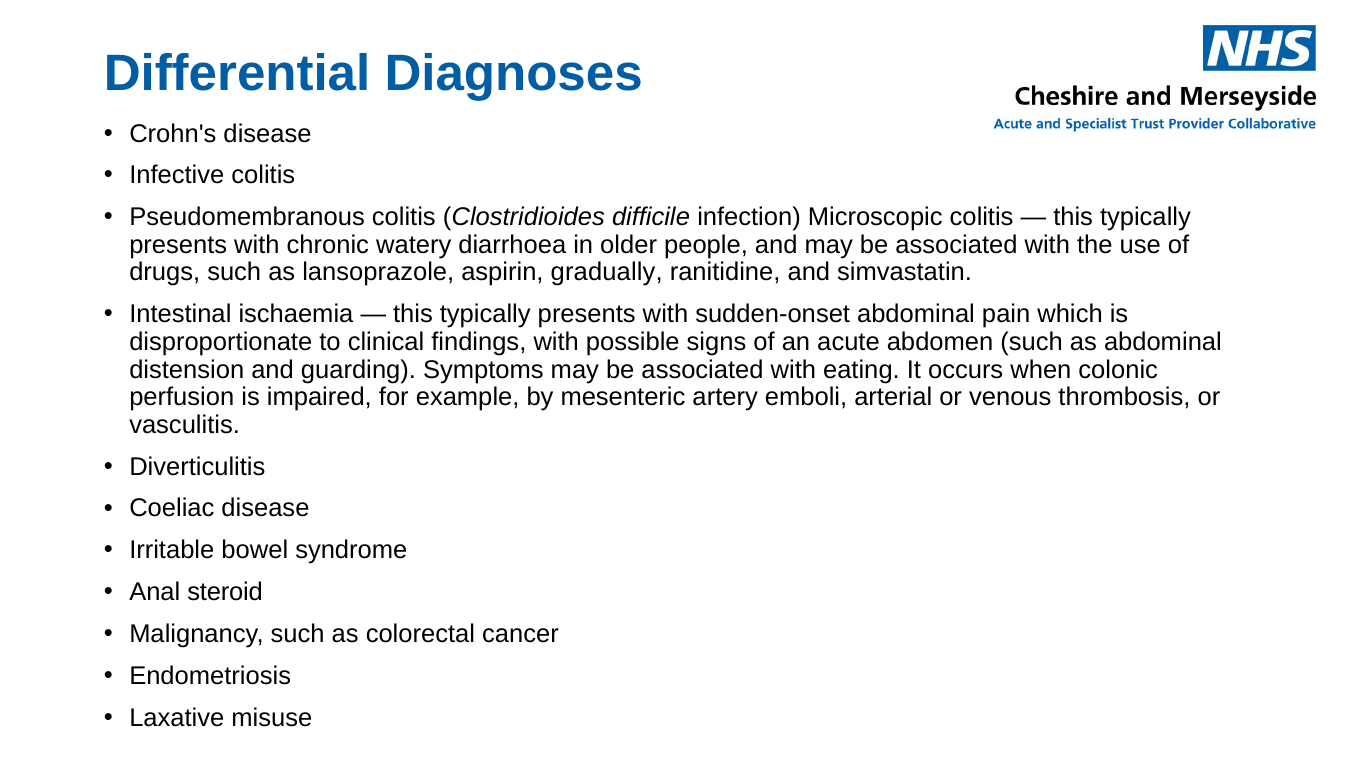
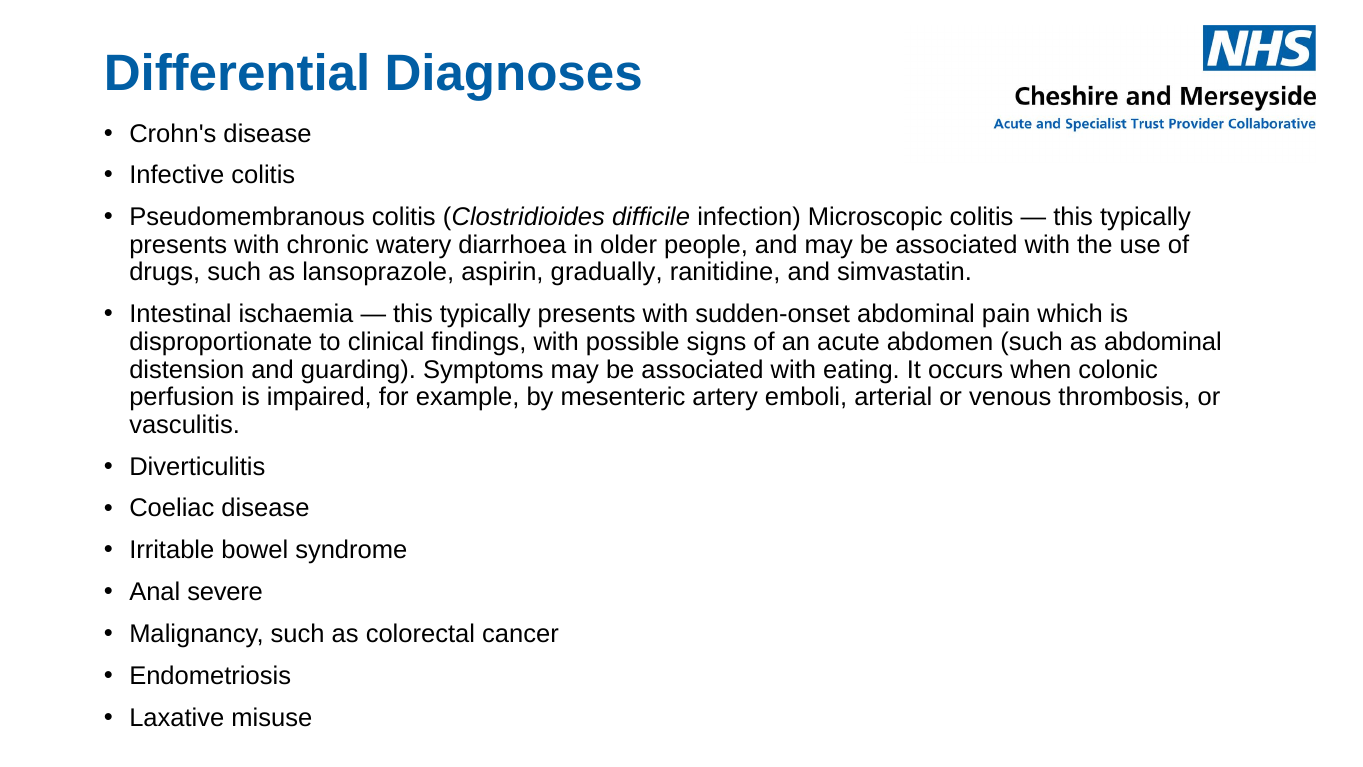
steroid: steroid -> severe
